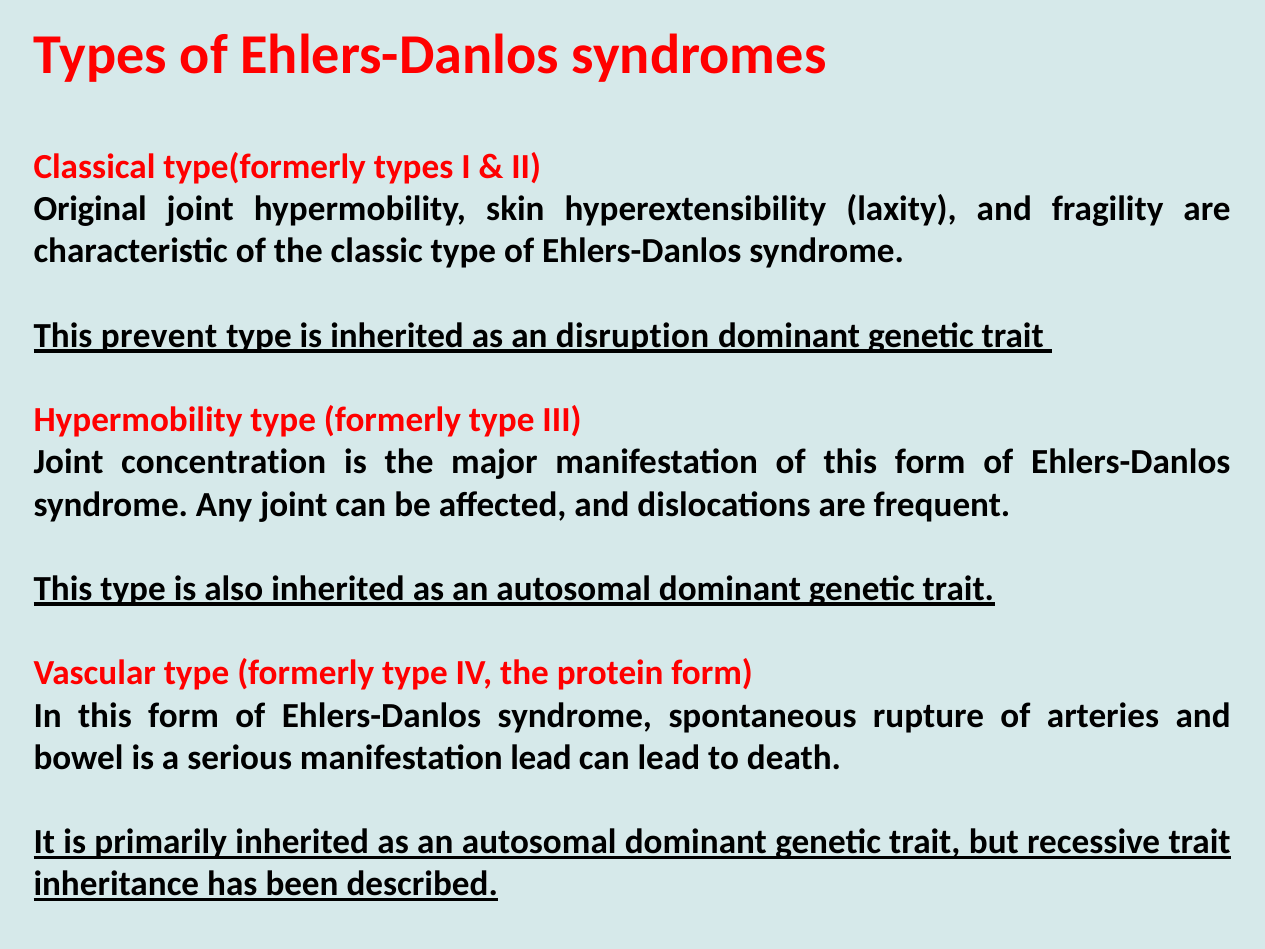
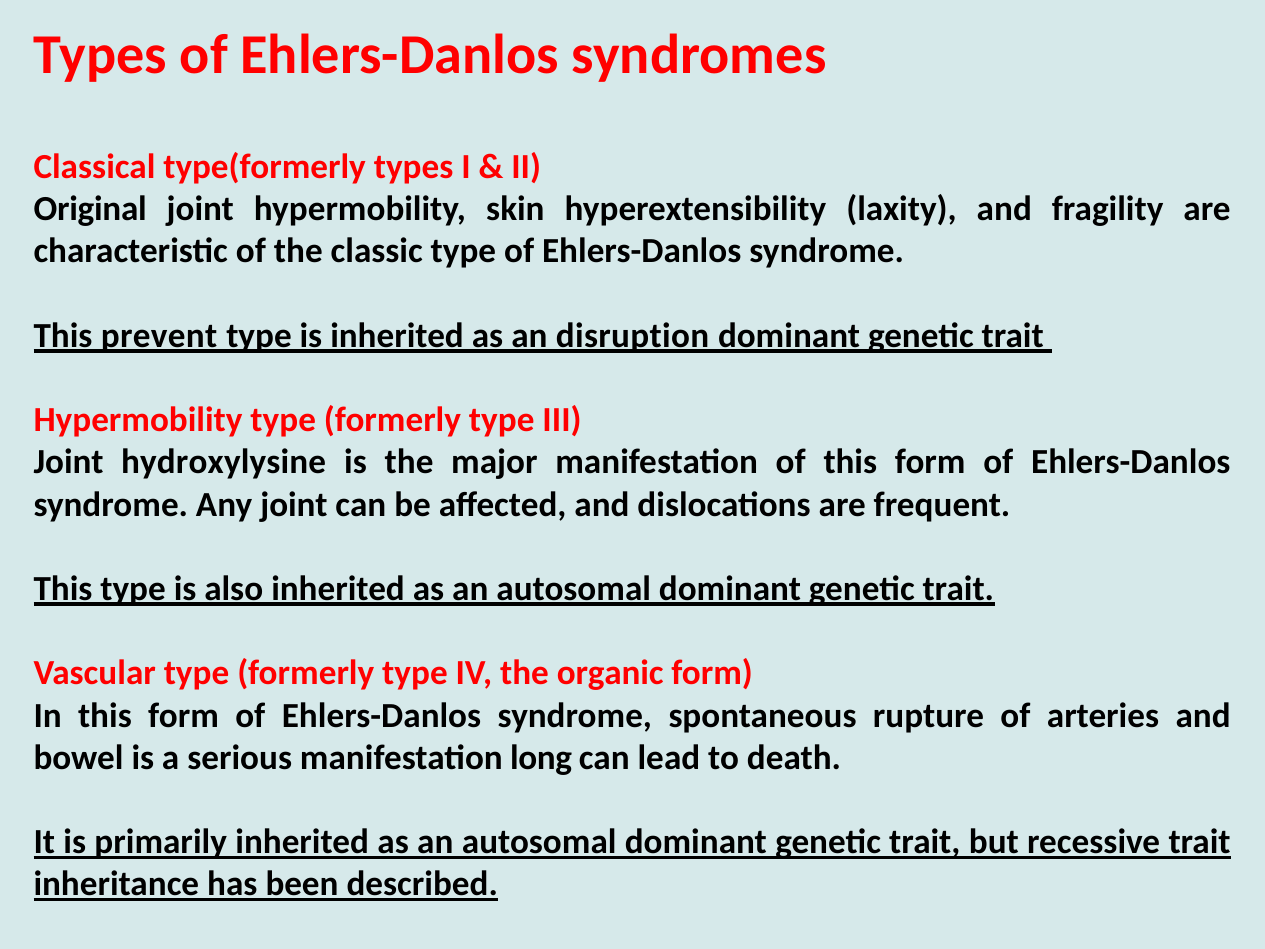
concentration: concentration -> hydroxylysine
protein: protein -> organic
manifestation lead: lead -> long
